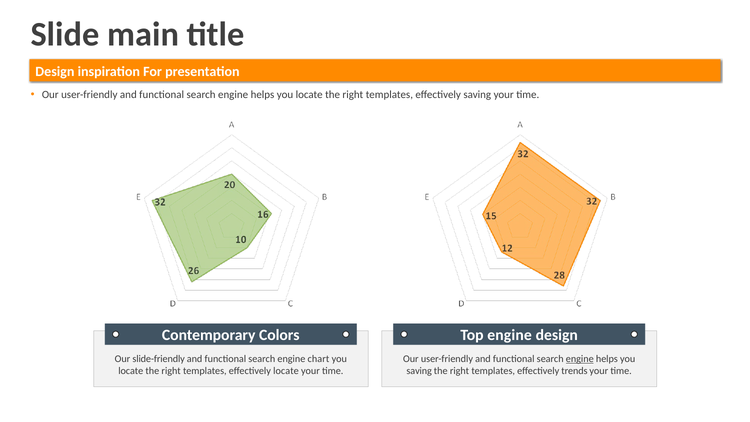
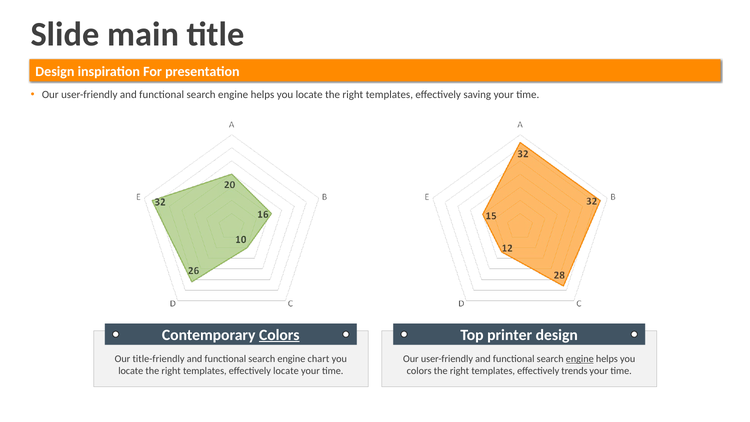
Colors at (279, 335) underline: none -> present
Top engine: engine -> printer
slide-friendly: slide-friendly -> title-friendly
saving at (419, 371): saving -> colors
